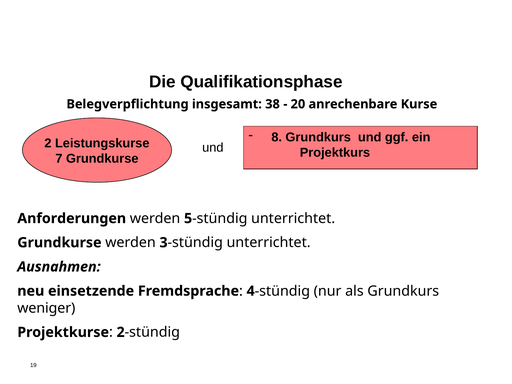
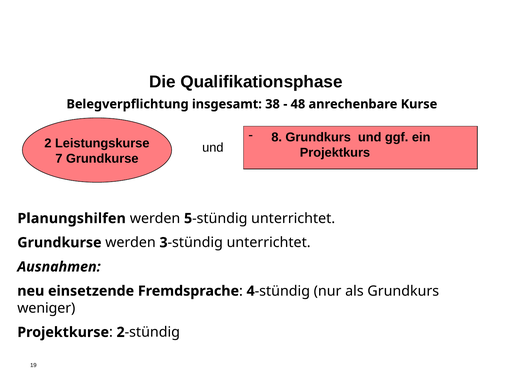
20: 20 -> 48
Anforderungen: Anforderungen -> Planungshilfen
